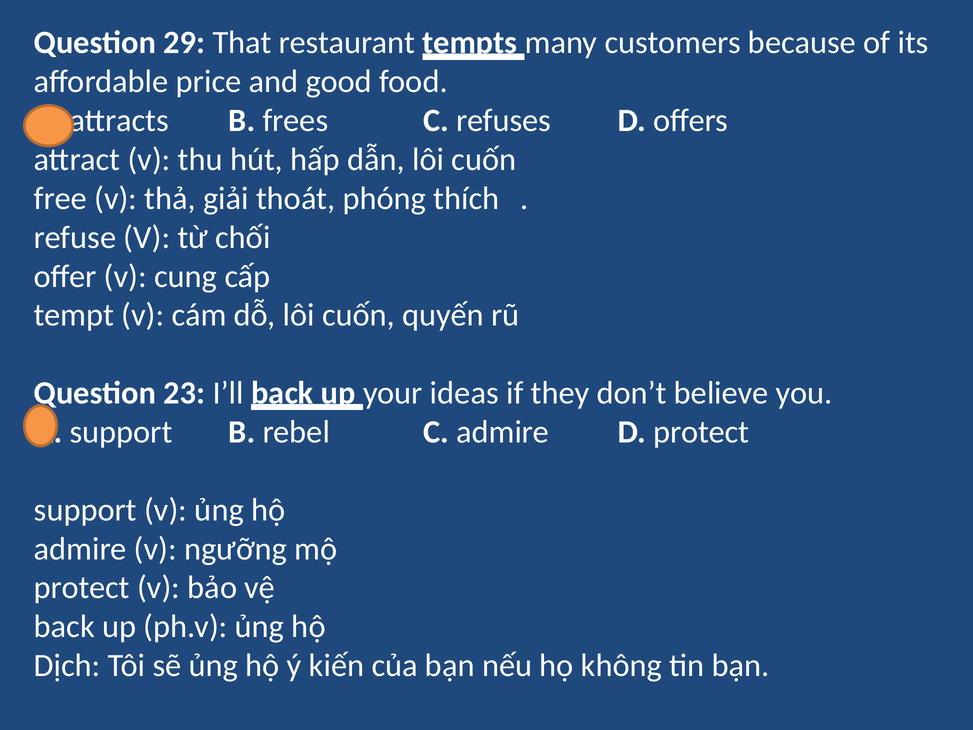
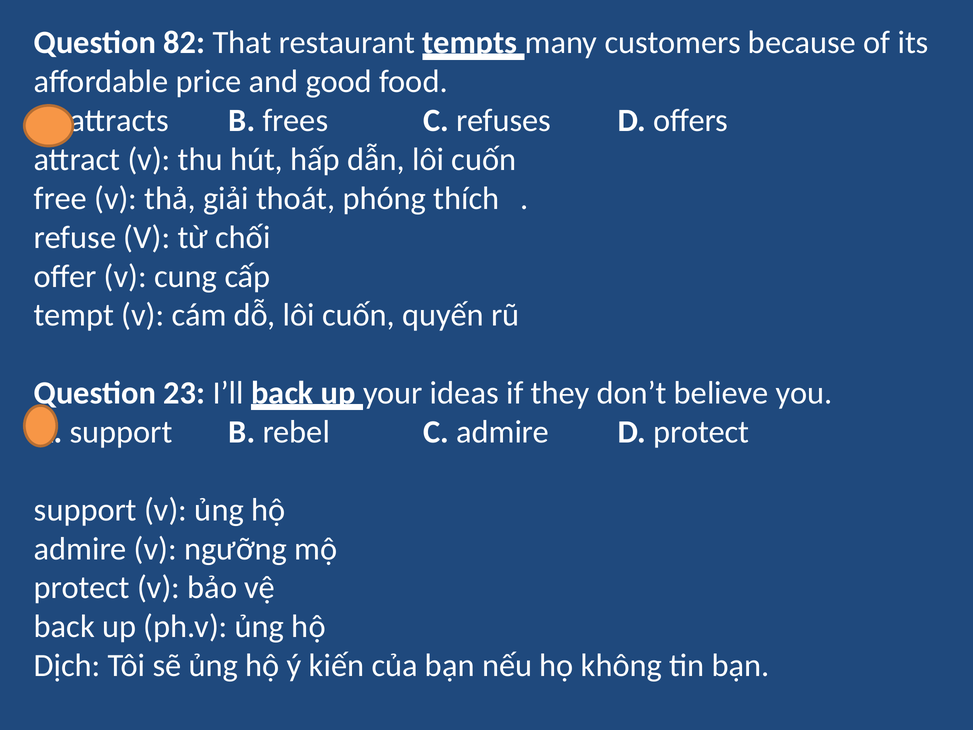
29: 29 -> 82
